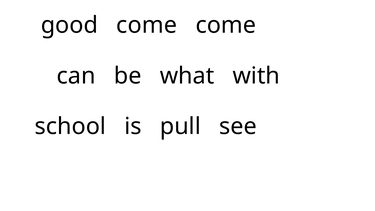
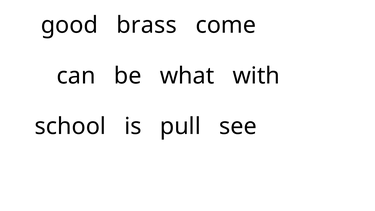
good come: come -> brass
